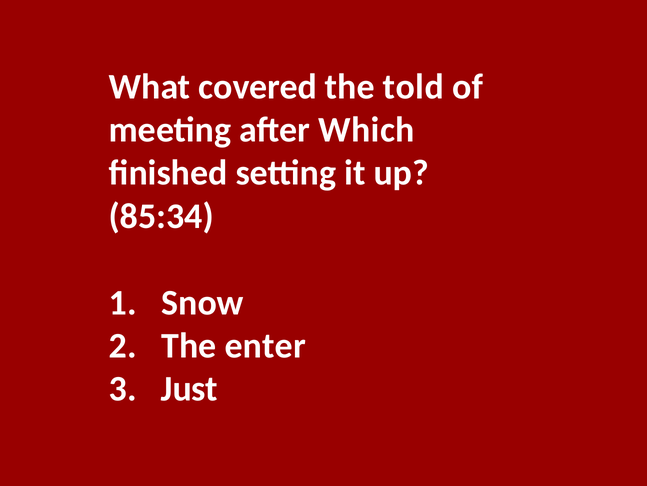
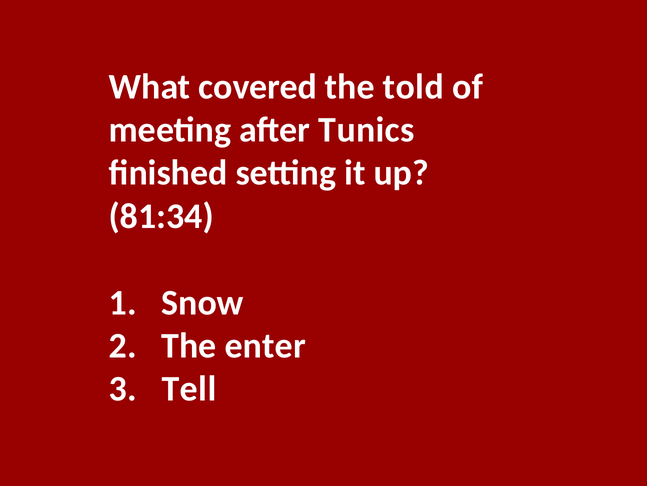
Which: Which -> Tunics
85:34: 85:34 -> 81:34
Just: Just -> Tell
